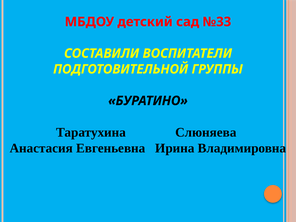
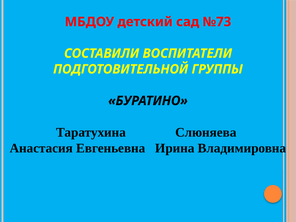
№33: №33 -> №73
